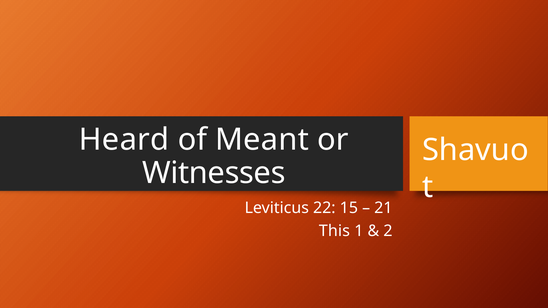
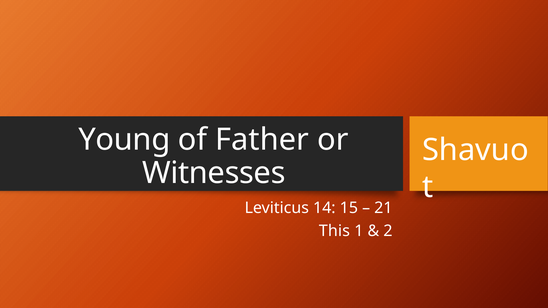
Heard: Heard -> Young
Meant: Meant -> Father
22: 22 -> 14
